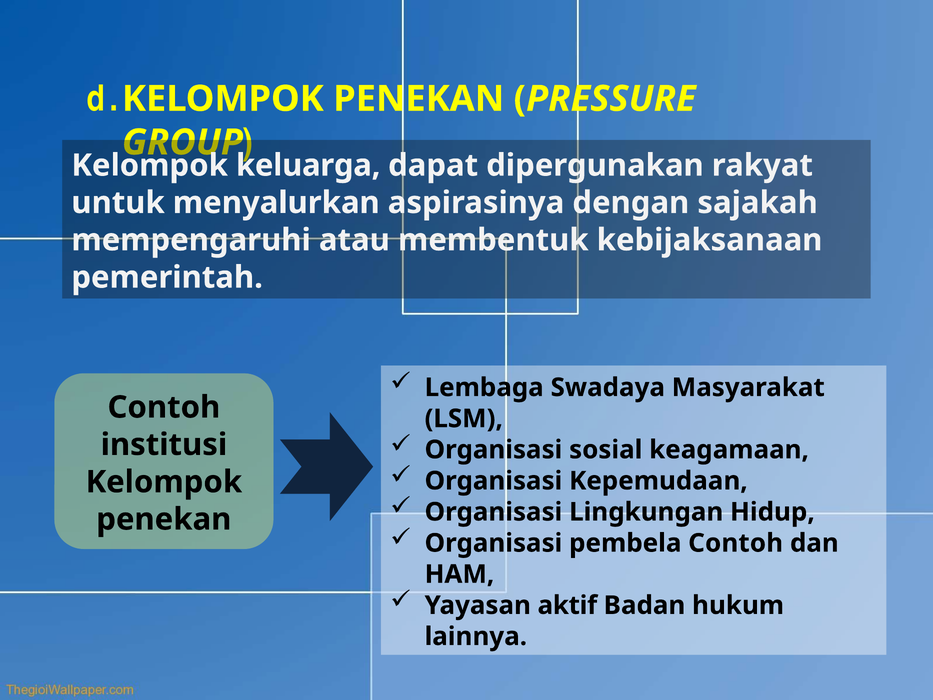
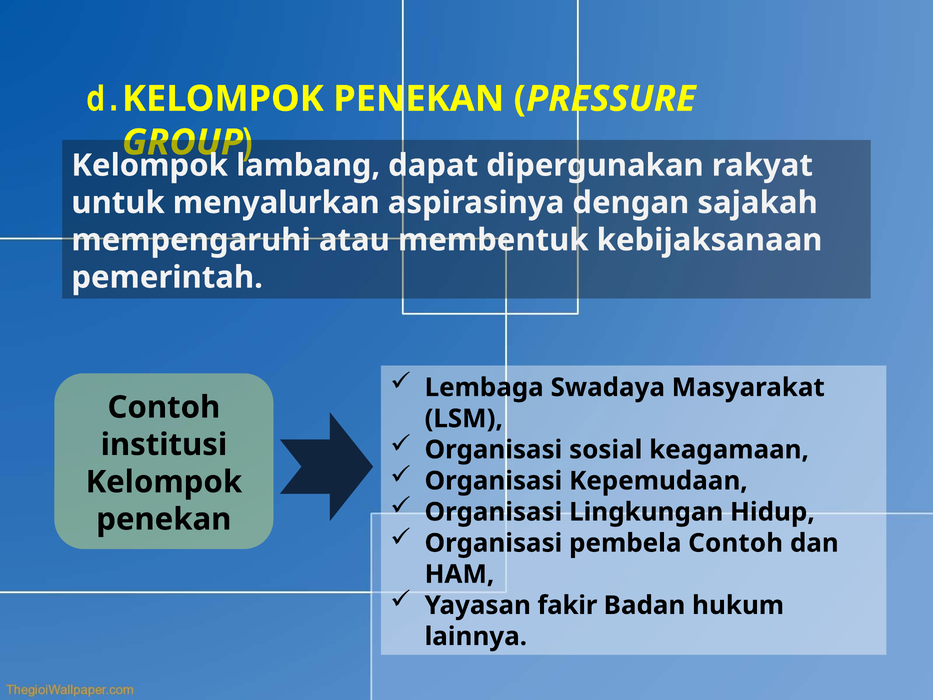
keluarga: keluarga -> lambang
aktif: aktif -> fakir
